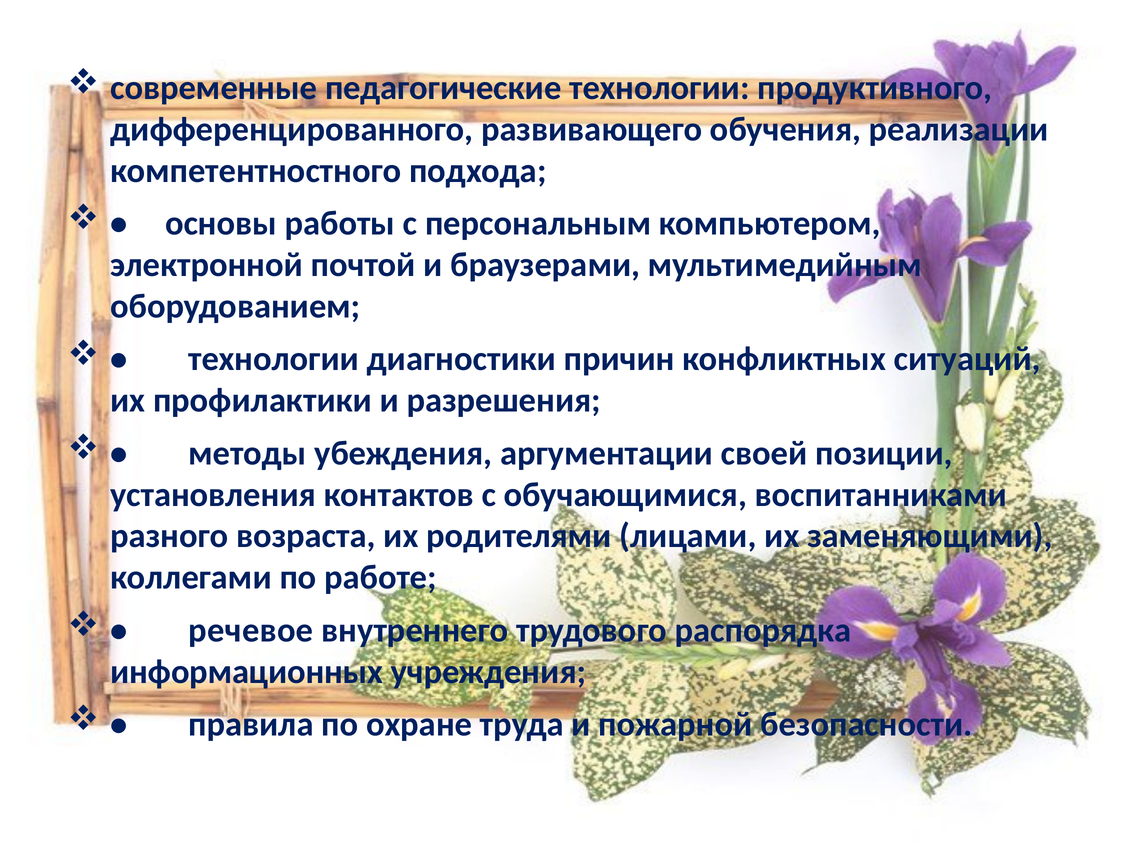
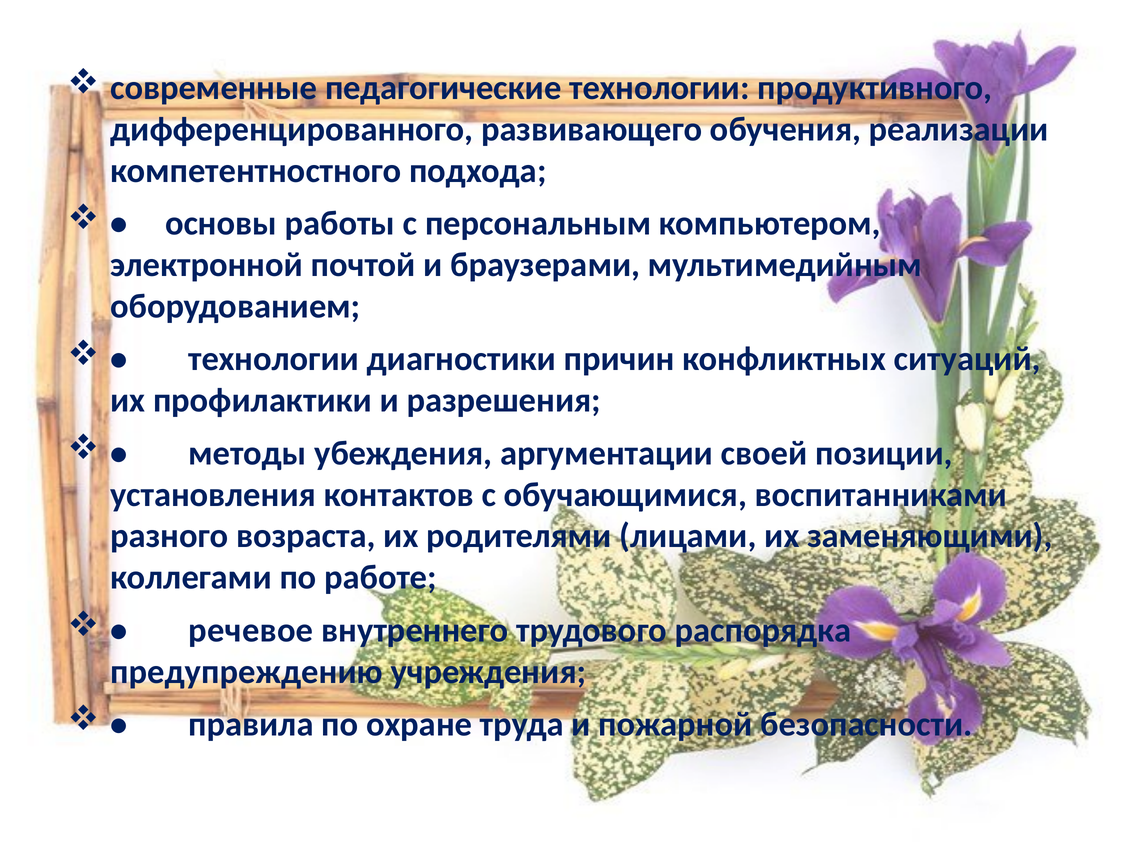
информационных: информационных -> предупреждению
